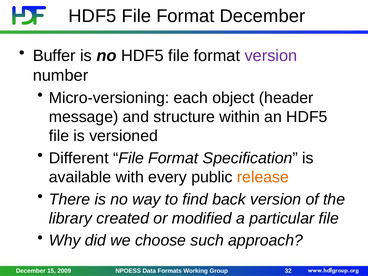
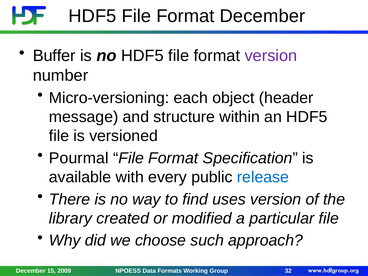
Different: Different -> Pourmal
release colour: orange -> blue
back: back -> uses
